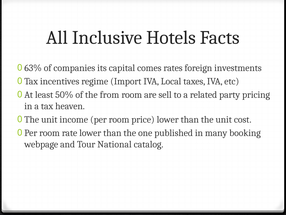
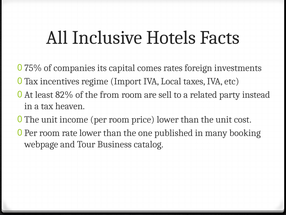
63%: 63% -> 75%
50%: 50% -> 82%
pricing: pricing -> instead
National: National -> Business
